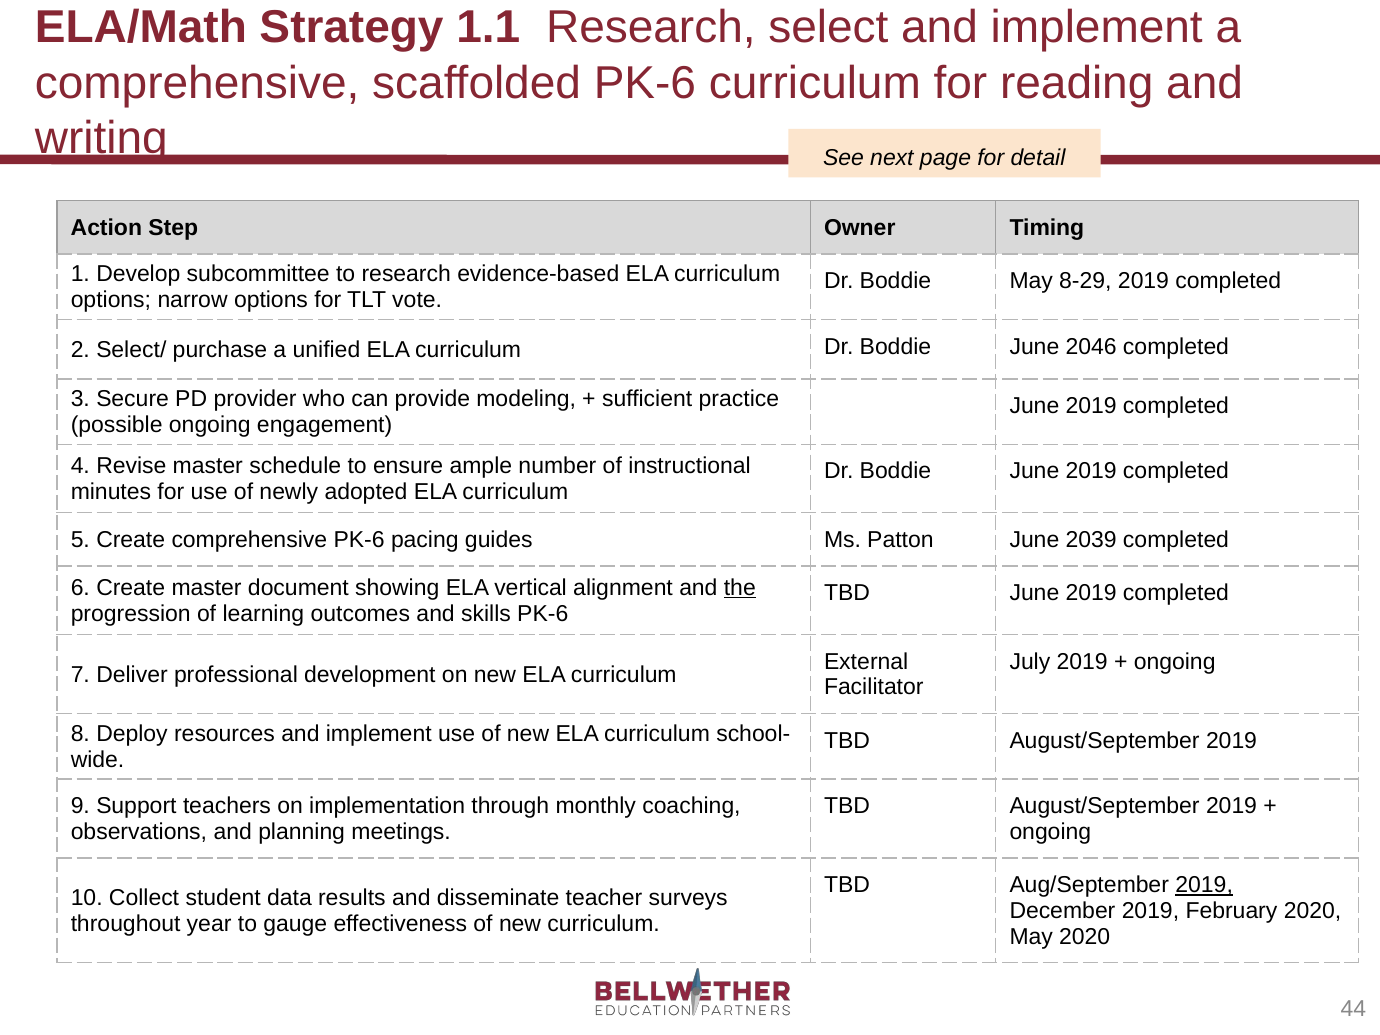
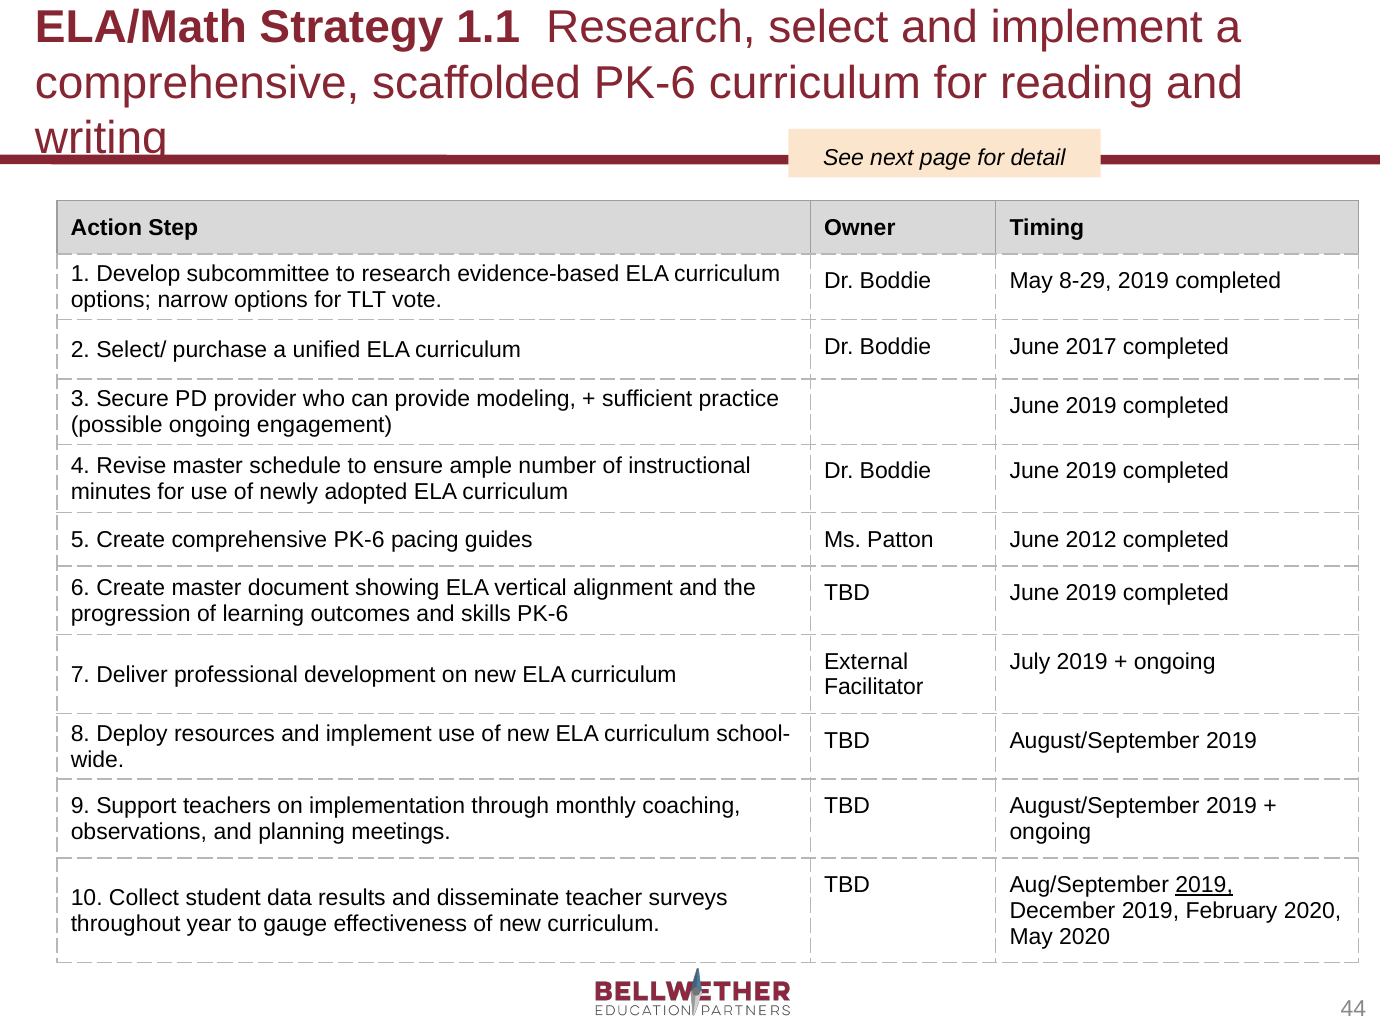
2046: 2046 -> 2017
2039: 2039 -> 2012
the underline: present -> none
